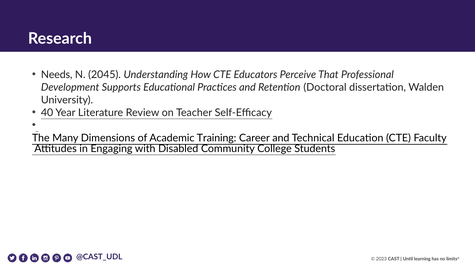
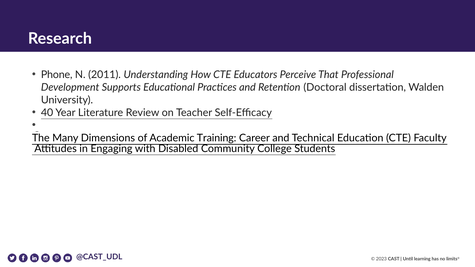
Needs: Needs -> Phone
2045: 2045 -> 2011
